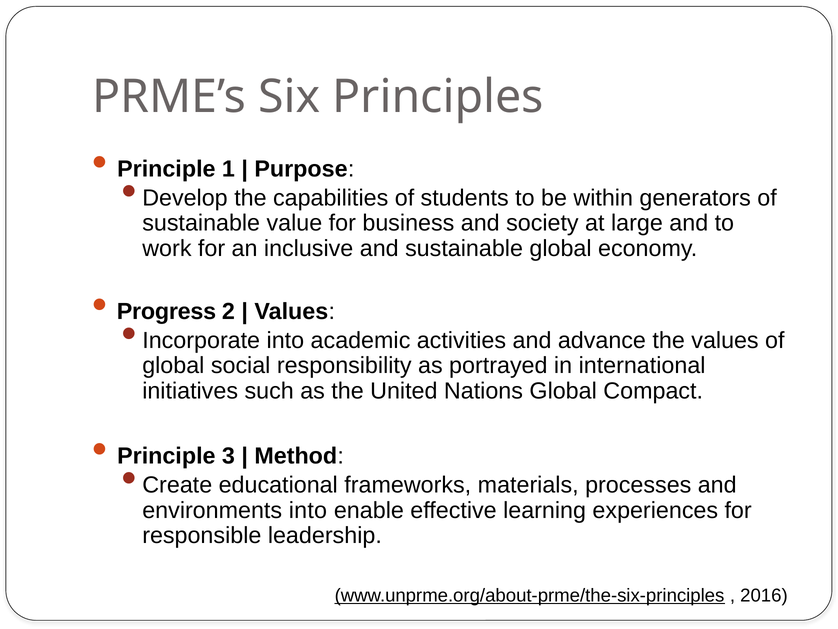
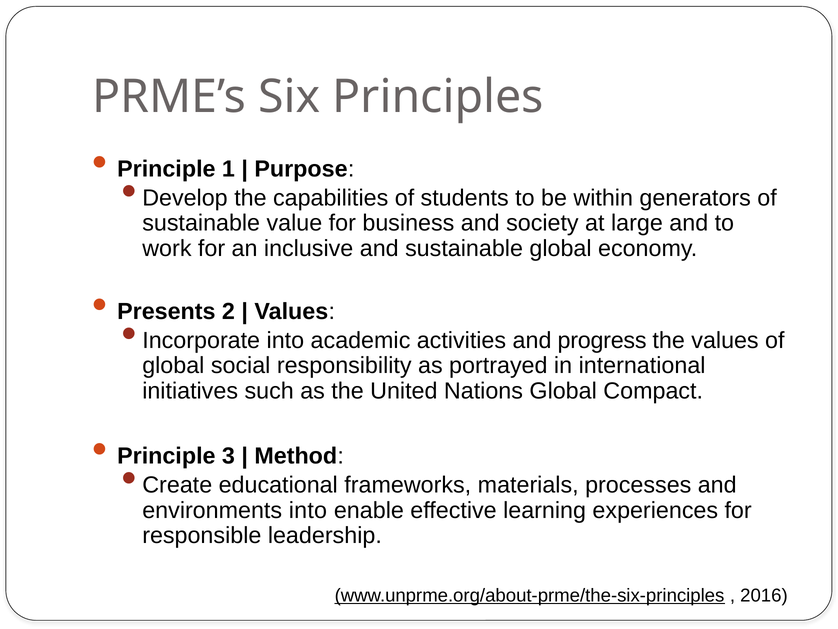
Progress: Progress -> Presents
advance: advance -> progress
